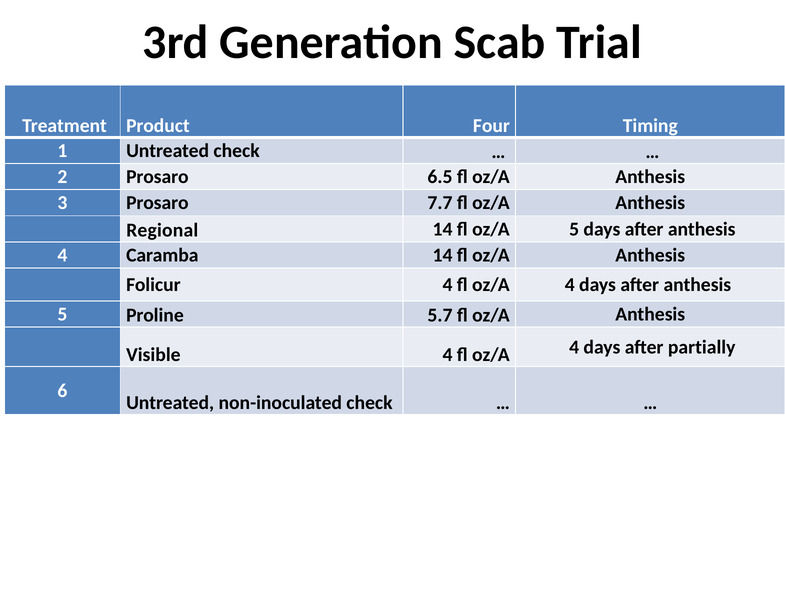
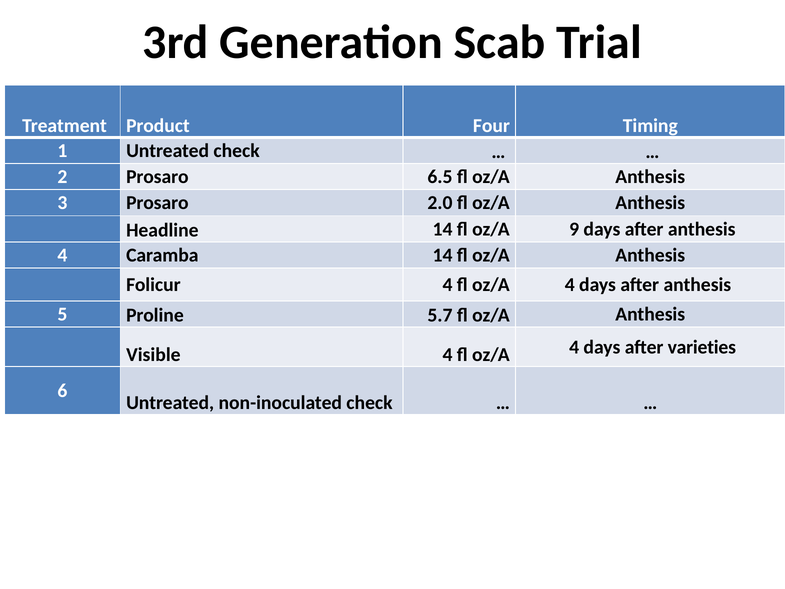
7.7: 7.7 -> 2.0
Regional: Regional -> Headline
oz/A 5: 5 -> 9
partially: partially -> varieties
